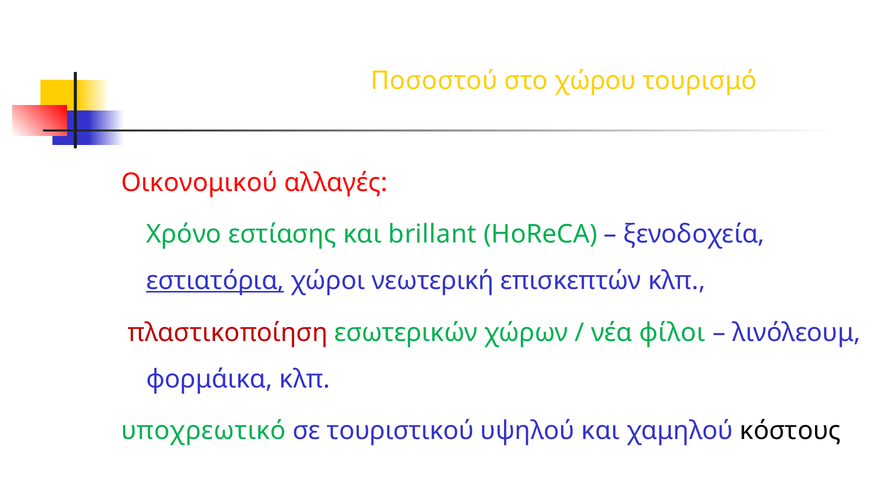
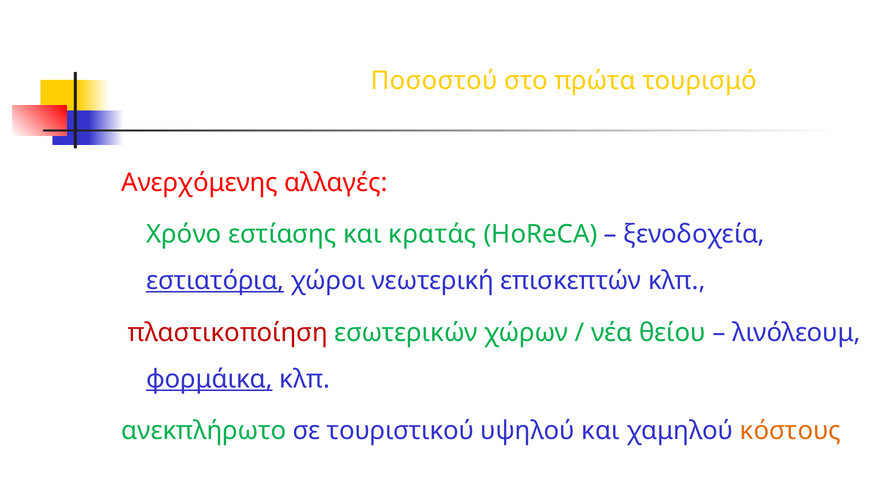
χώρου: χώρου -> πρώτα
Οικονομικού: Οικονομικού -> Ανερχόμενης
brillant: brillant -> κρατάς
φίλοι: φίλοι -> θείου
φορμάικα underline: none -> present
υποχρεωτικό: υποχρεωτικό -> ανεκπλήρωτο
κόστους colour: black -> orange
